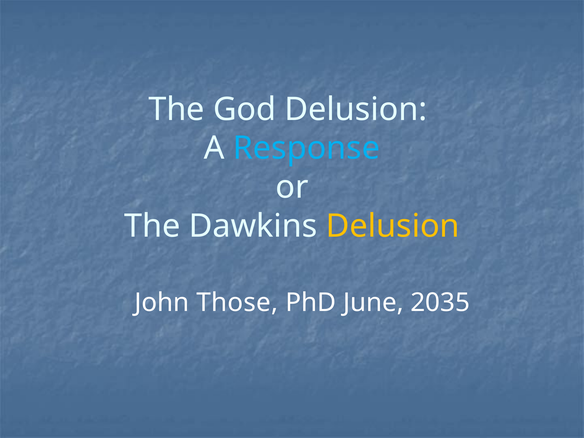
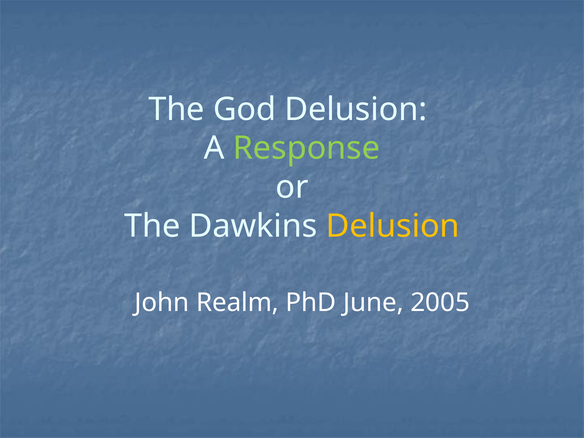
Response colour: light blue -> light green
Those: Those -> Realm
2035: 2035 -> 2005
